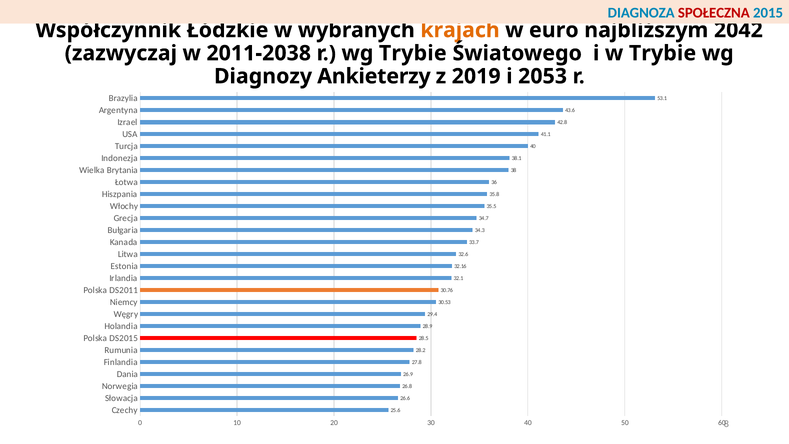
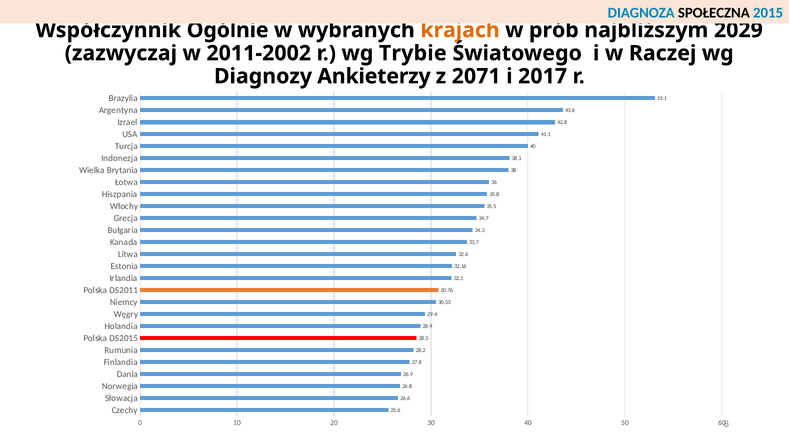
SPOŁECZNA colour: red -> black
Łódzkie: Łódzkie -> Ogólnie
euro: euro -> prób
2042: 2042 -> 2029
2011-2038: 2011-2038 -> 2011-2002
w Trybie: Trybie -> Raczej
2019: 2019 -> 2071
2053: 2053 -> 2017
